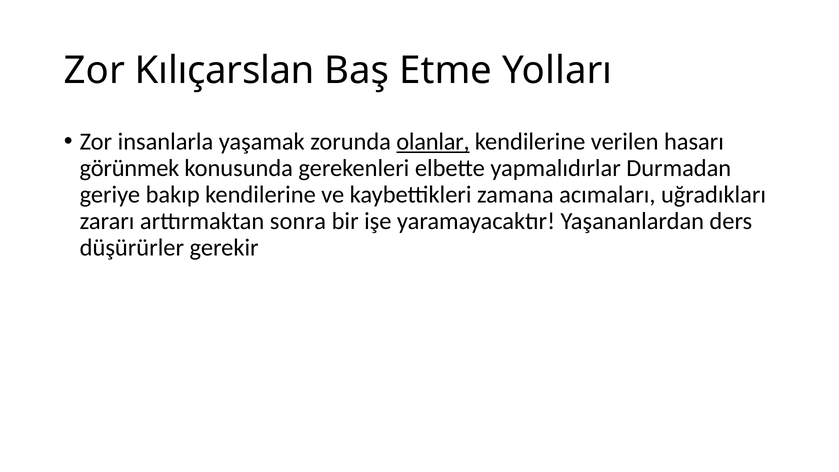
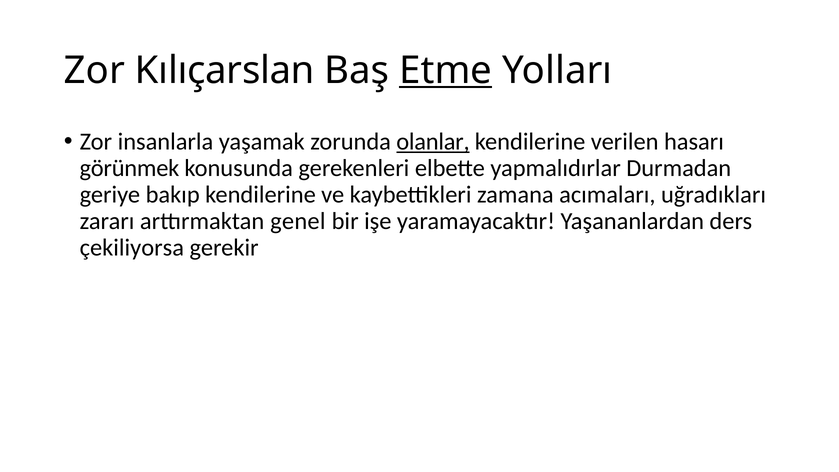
Etme underline: none -> present
sonra: sonra -> genel
düşürürler: düşürürler -> çekiliyorsa
